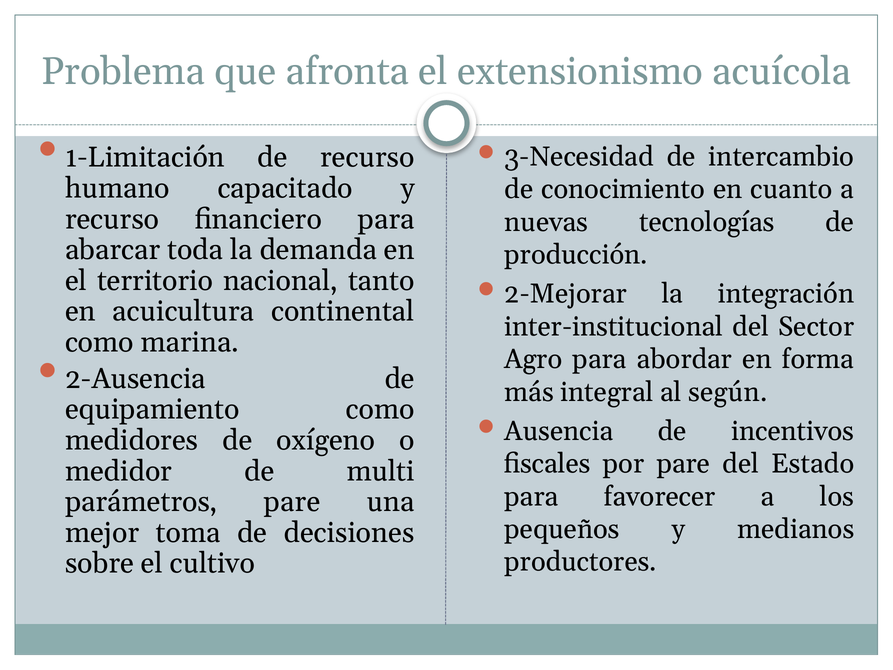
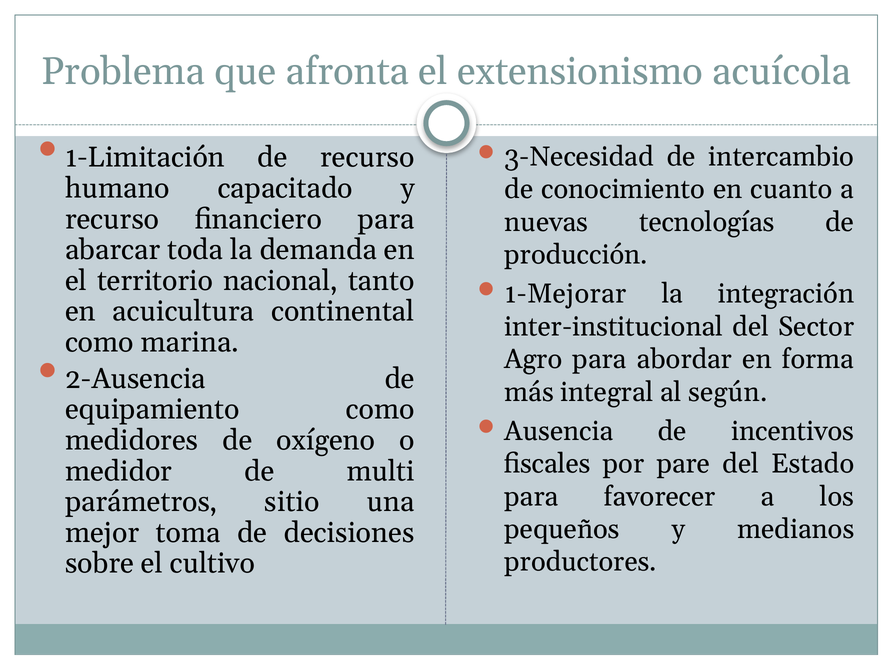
2-Mejorar: 2-Mejorar -> 1-Mejorar
parámetros pare: pare -> sitio
